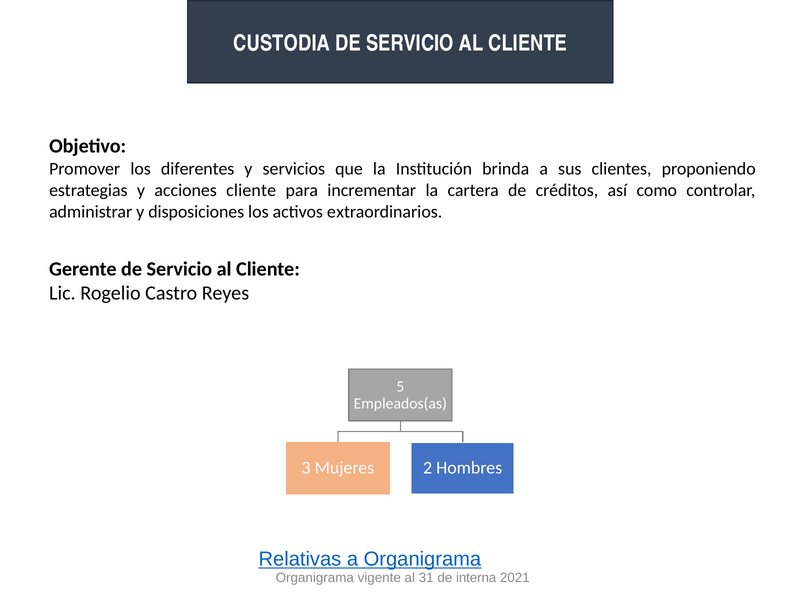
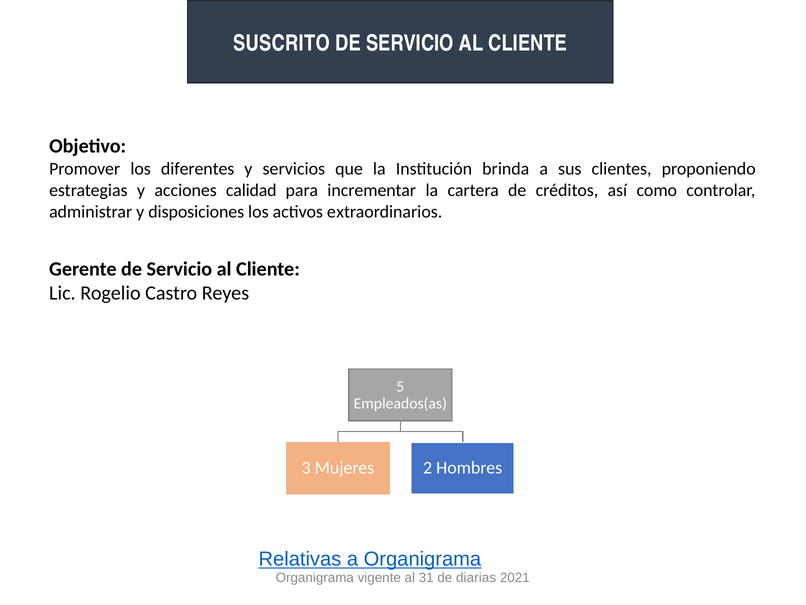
CUSTODIA: CUSTODIA -> SUSCRITO
acciones cliente: cliente -> calidad
interna: interna -> diarias
